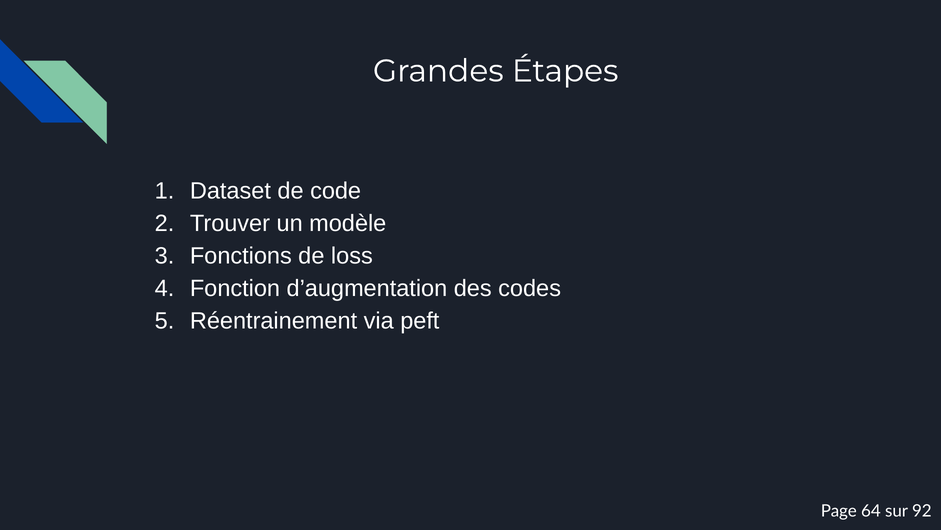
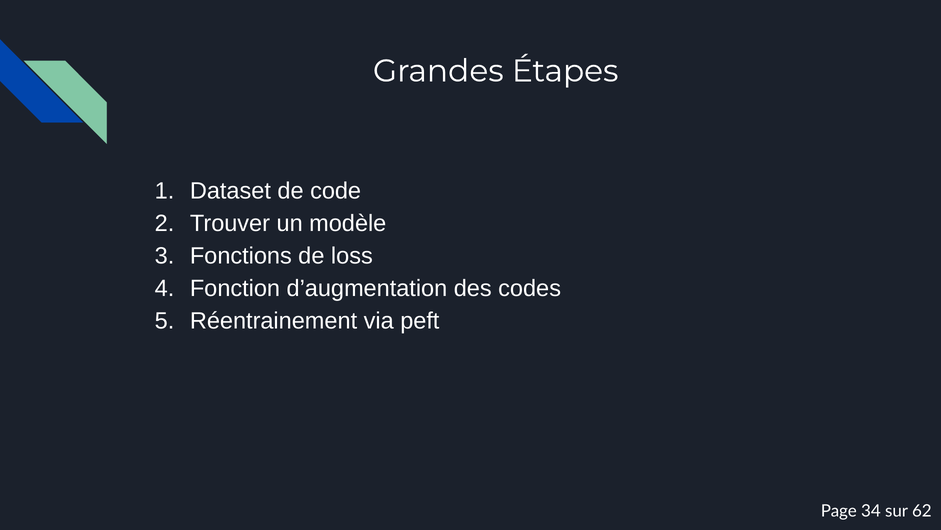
64: 64 -> 34
92: 92 -> 62
